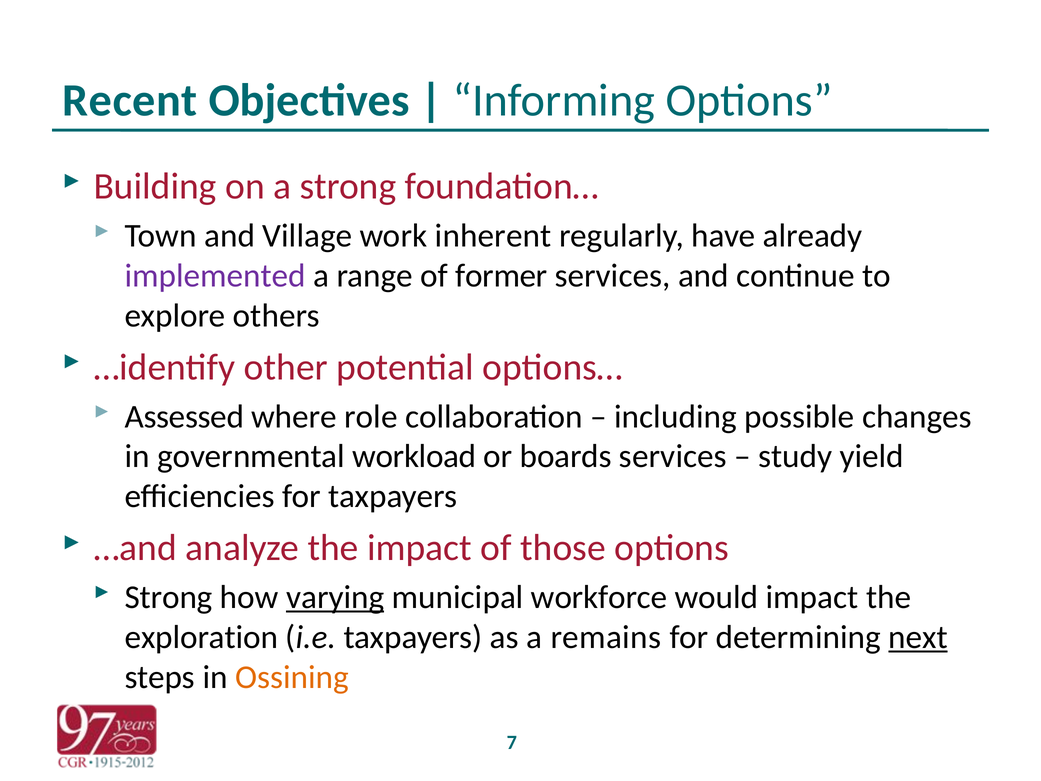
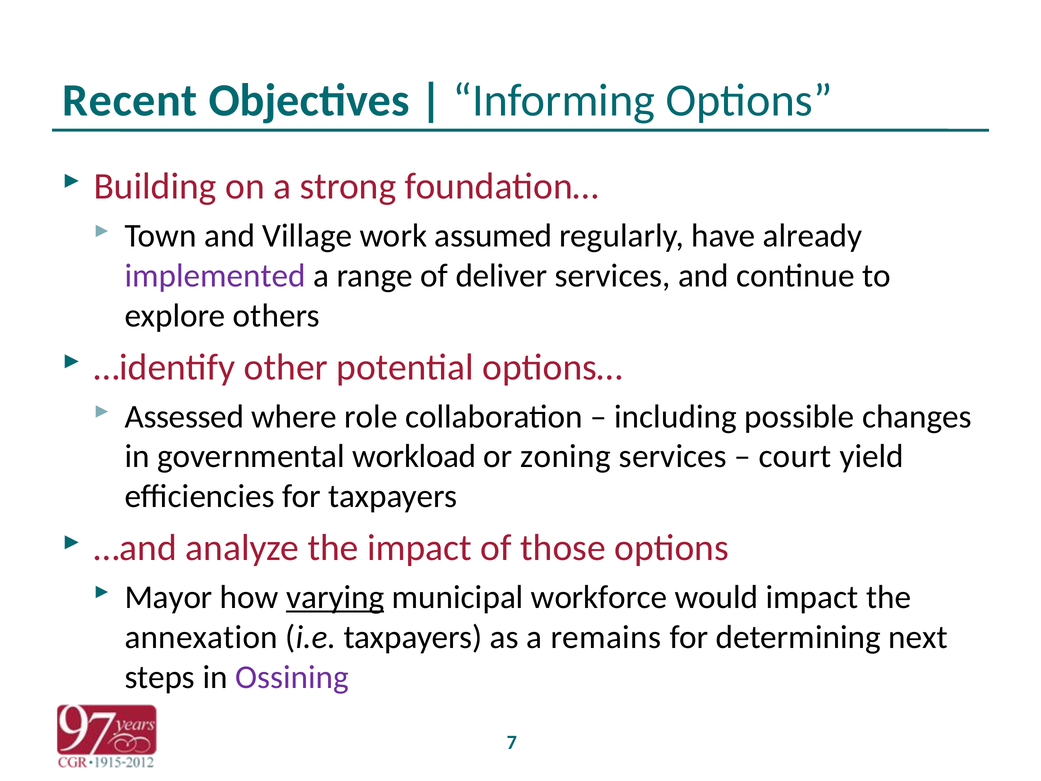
inherent: inherent -> assumed
former: former -> deliver
boards: boards -> zoning
study: study -> court
Strong at (169, 597): Strong -> Mayor
exploration: exploration -> annexation
next underline: present -> none
Ossining colour: orange -> purple
